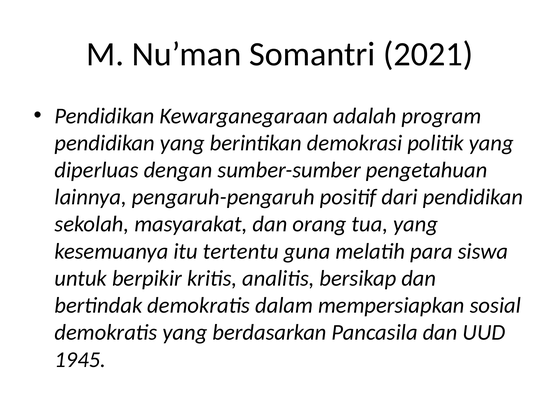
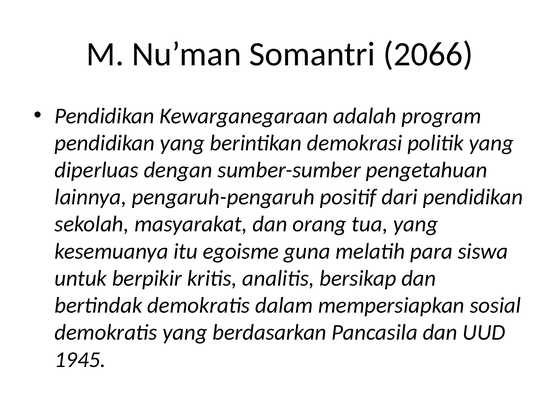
2021: 2021 -> 2066
tertentu: tertentu -> egoisme
